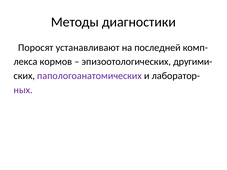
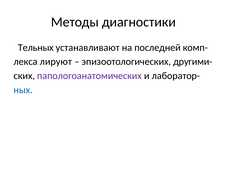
Поросят: Поросят -> Тельных
кормов: кормов -> лируют
ных colour: purple -> blue
